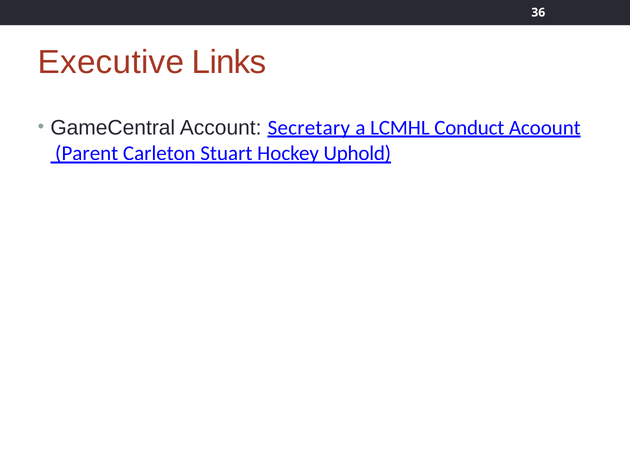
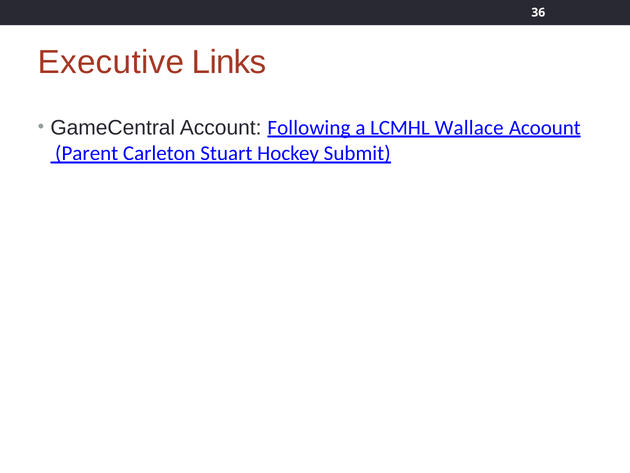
Secretary: Secretary -> Following
Conduct: Conduct -> Wallace
Uphold: Uphold -> Submit
